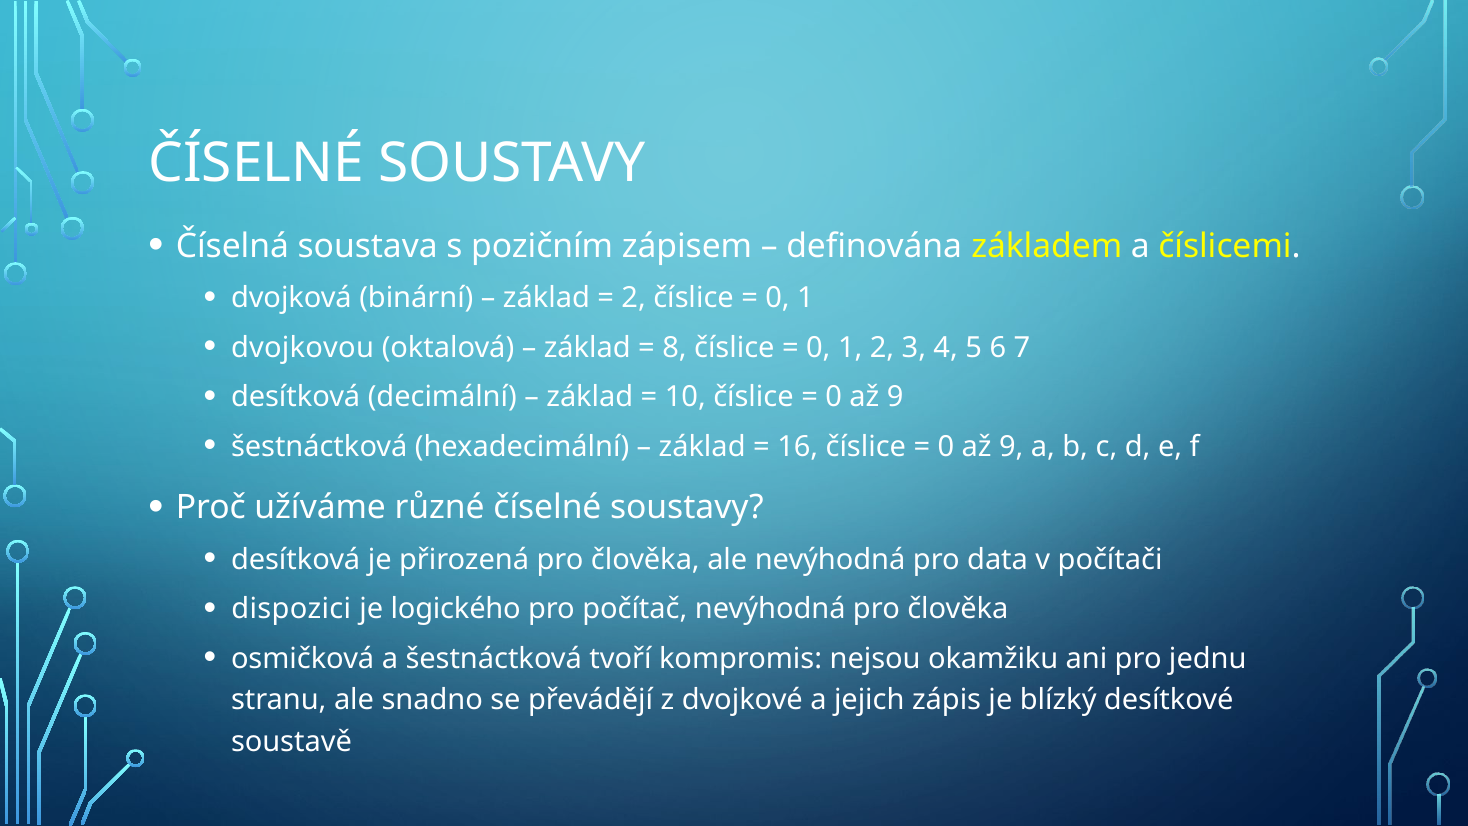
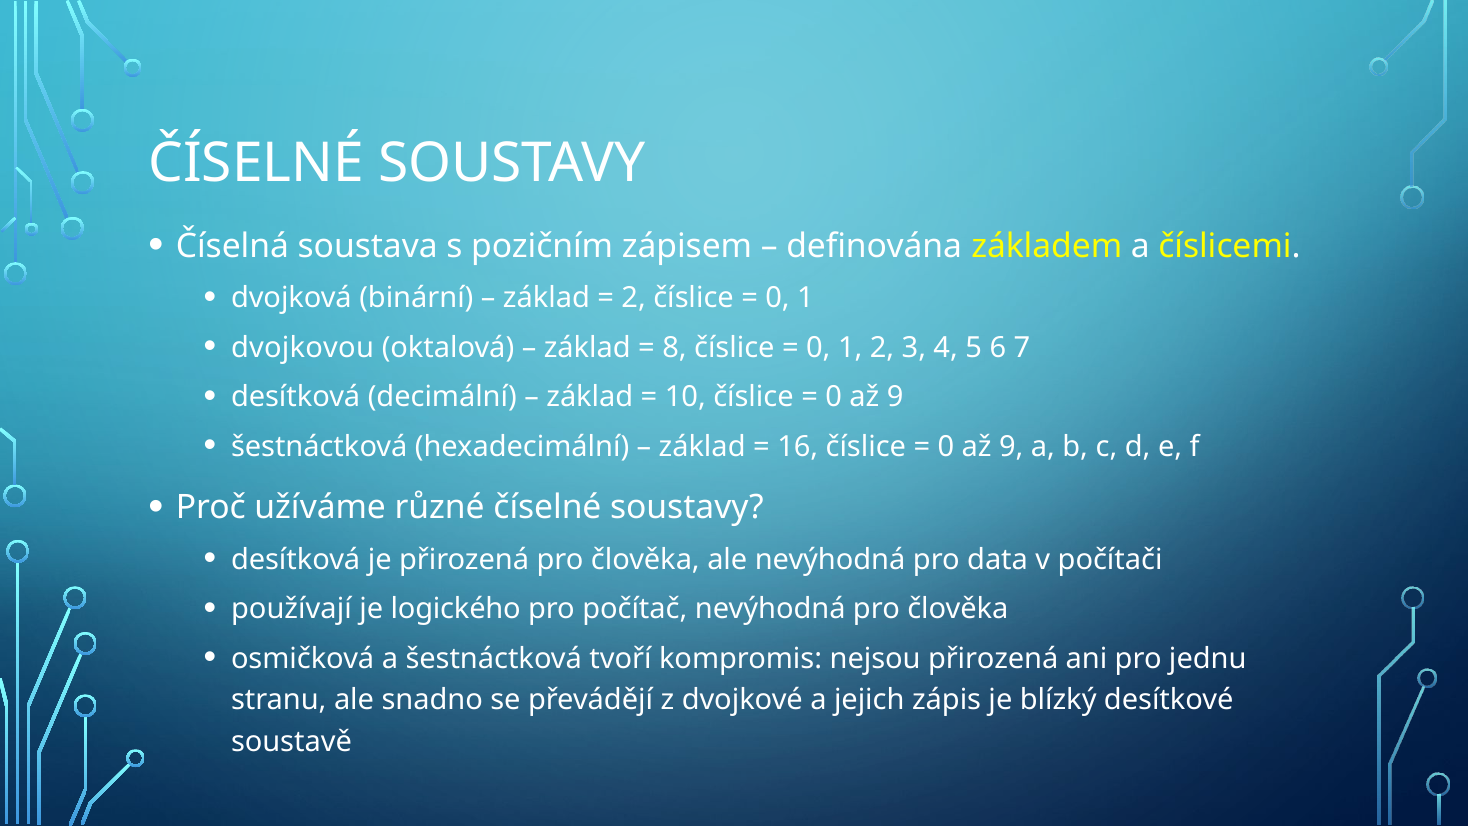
dispozici: dispozici -> používají
nejsou okamžiku: okamžiku -> přirozená
